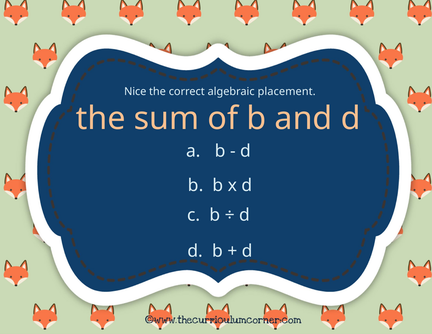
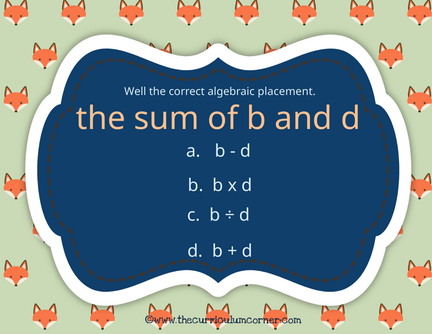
Nice: Nice -> Well
